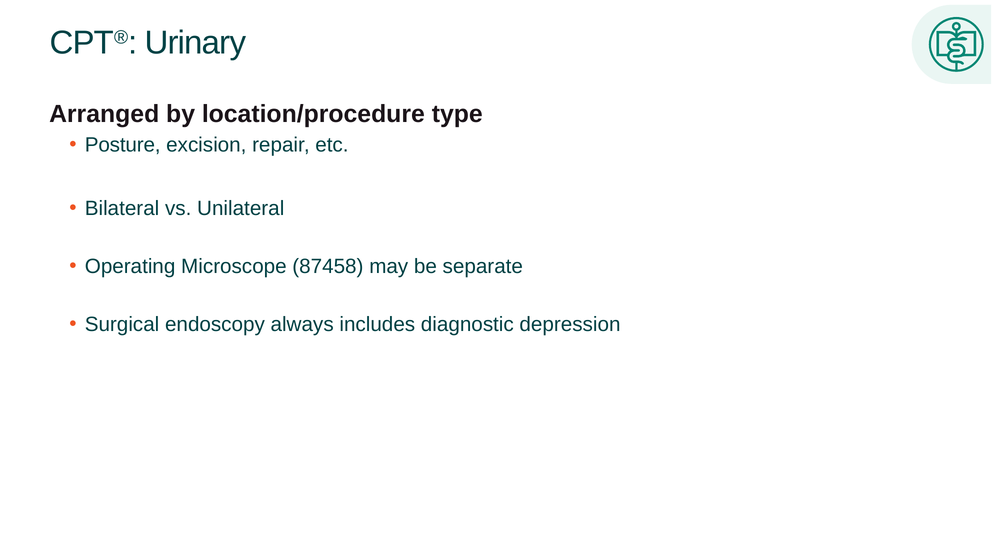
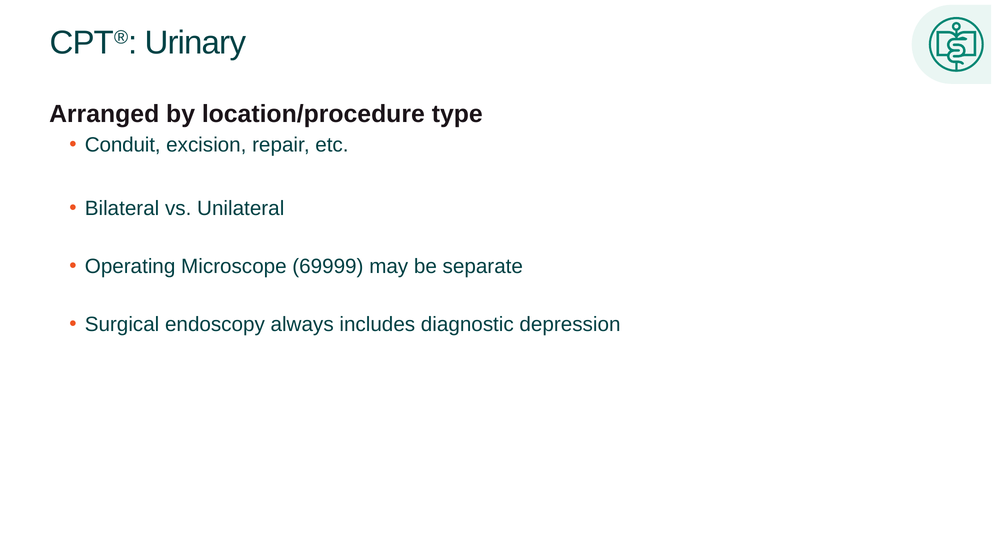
Posture: Posture -> Conduit
87458: 87458 -> 69999
